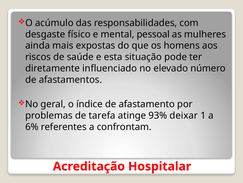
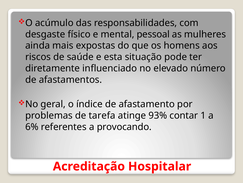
deixar: deixar -> contar
confrontam: confrontam -> provocando
